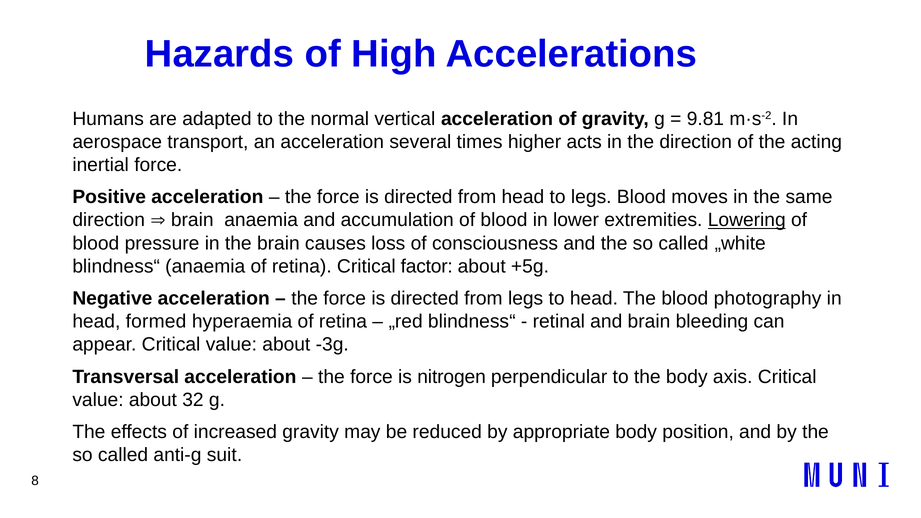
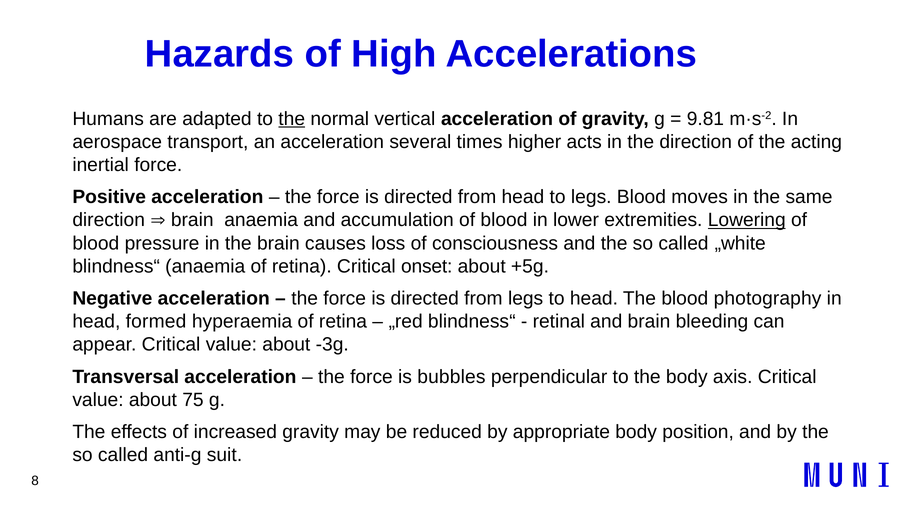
the at (292, 119) underline: none -> present
factor: factor -> onset
nitrogen: nitrogen -> bubbles
32: 32 -> 75
